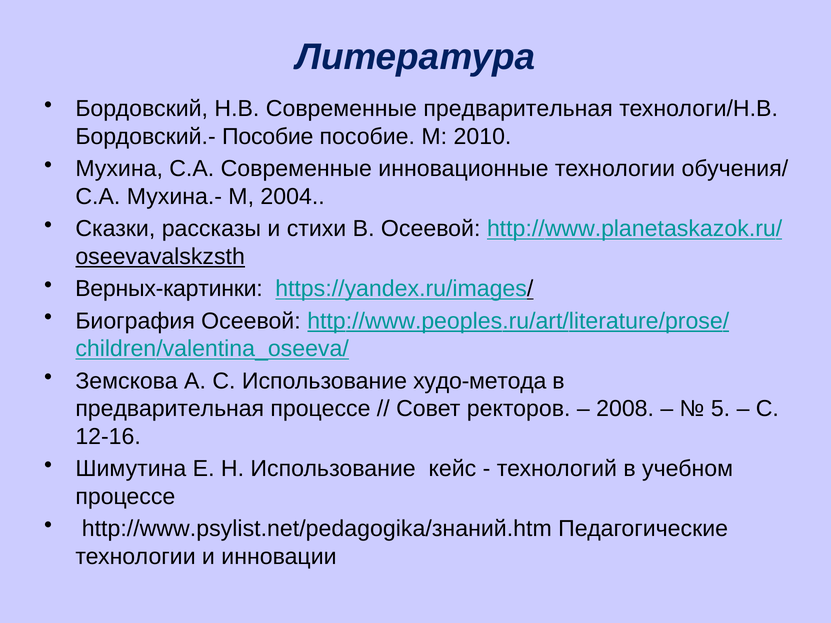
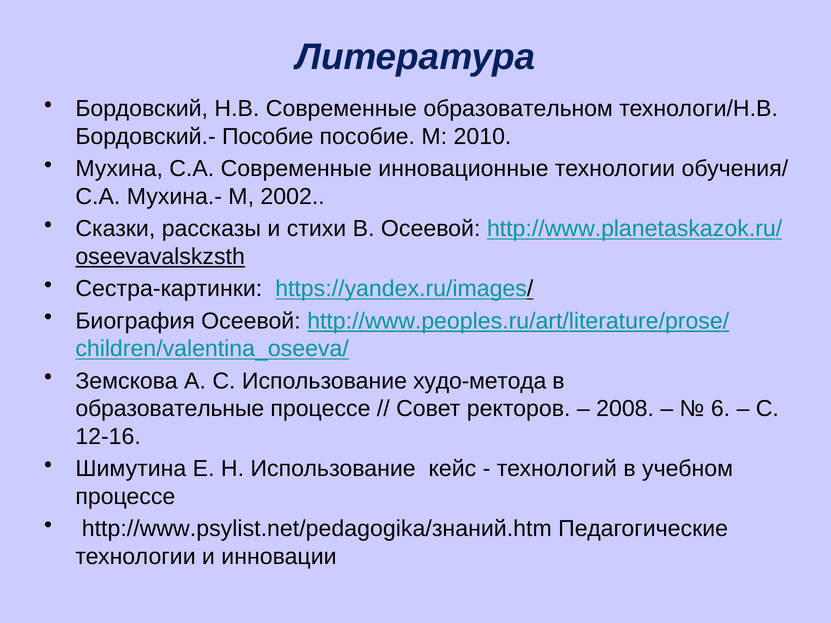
Современные предварительная: предварительная -> образовательном
2004: 2004 -> 2002
Верных-картинки: Верных-картинки -> Сестра-картинки
предварительная at (170, 409): предварительная -> образовательные
5: 5 -> 6
